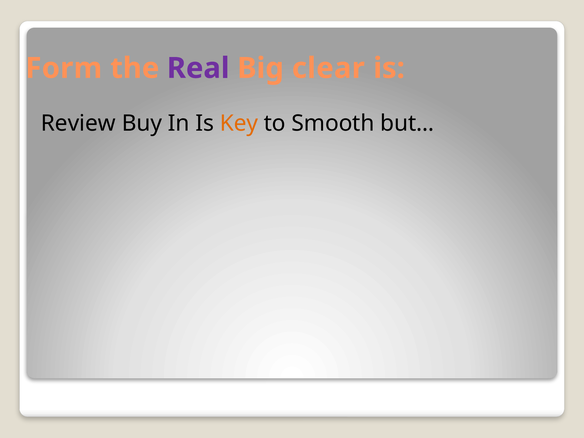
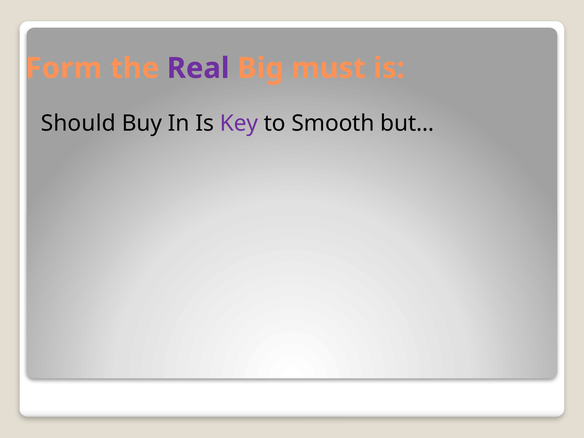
clear: clear -> must
Review: Review -> Should
Key colour: orange -> purple
